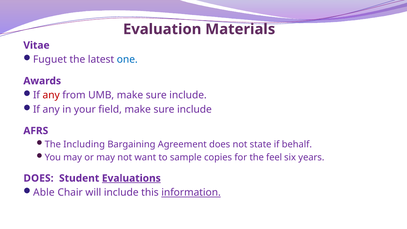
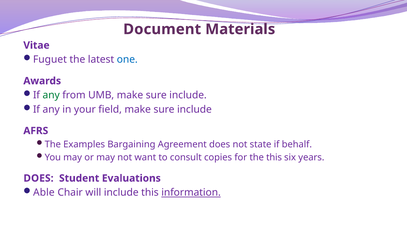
Evaluation: Evaluation -> Document
any at (51, 95) colour: red -> green
Including: Including -> Examples
sample: sample -> consult
the feel: feel -> this
Evaluations underline: present -> none
